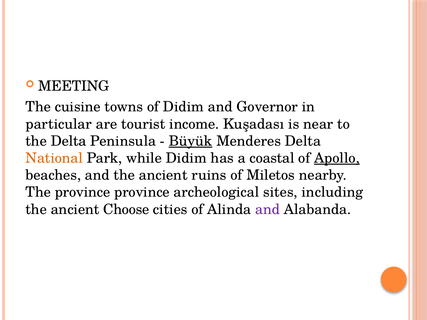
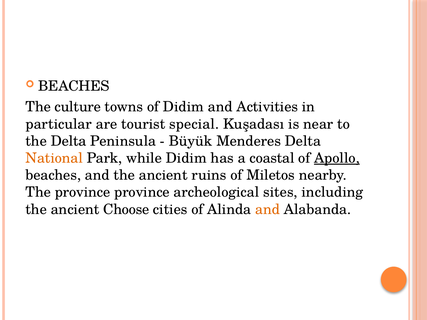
MEETING at (74, 86): MEETING -> BEACHES
cuisine: cuisine -> culture
Governor: Governor -> Activities
income: income -> special
Büyük underline: present -> none
and at (268, 209) colour: purple -> orange
